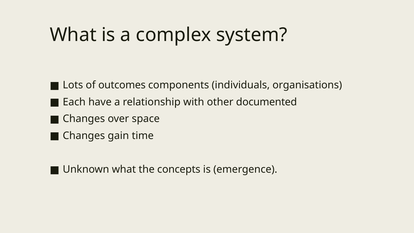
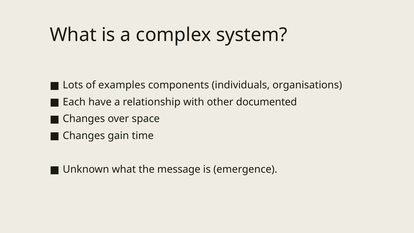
outcomes: outcomes -> examples
concepts: concepts -> message
